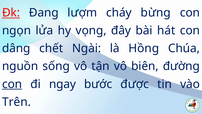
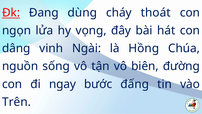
lượm: lượm -> dùng
bừng: bừng -> thoát
chết: chết -> vinh
con at (12, 84) underline: present -> none
được: được -> đấng
